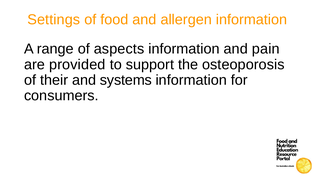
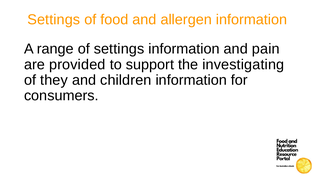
of aspects: aspects -> settings
osteoporosis: osteoporosis -> investigating
their: their -> they
systems: systems -> children
